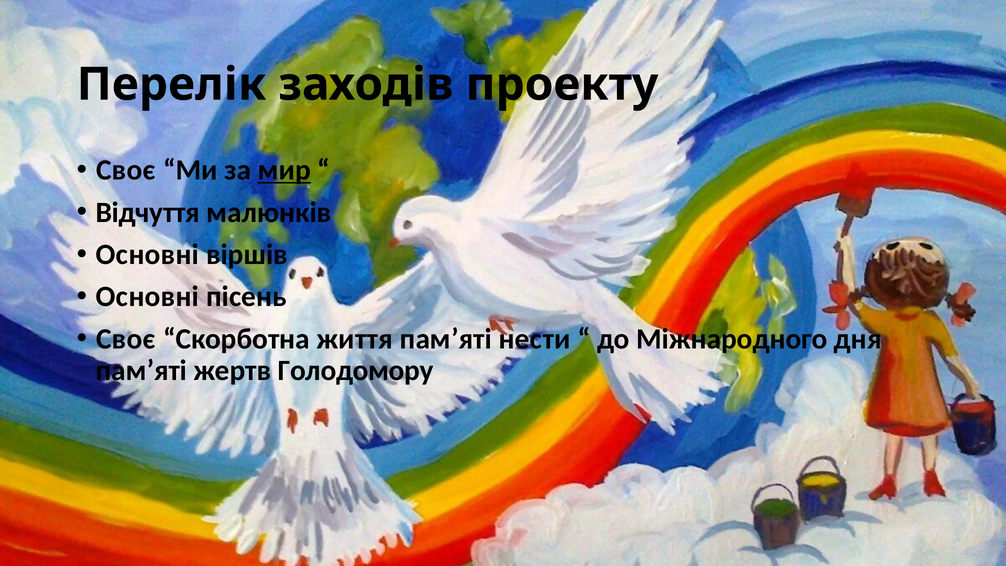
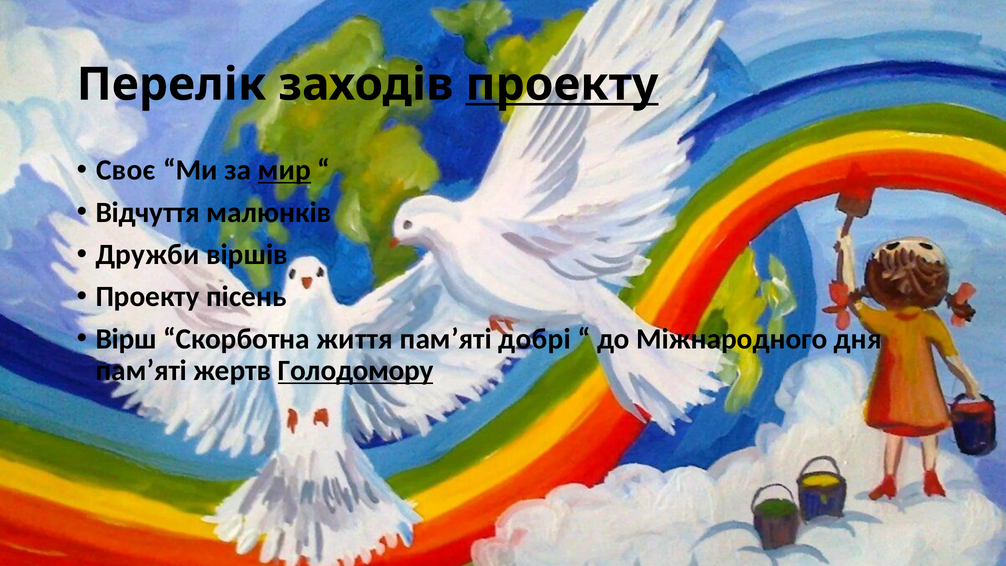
проекту at (562, 85) underline: none -> present
Основні at (147, 254): Основні -> Дружби
Основні at (147, 297): Основні -> Проекту
Своє at (126, 339): Своє -> Вірш
нести: нести -> добрі
Голодомору underline: none -> present
